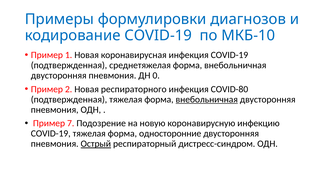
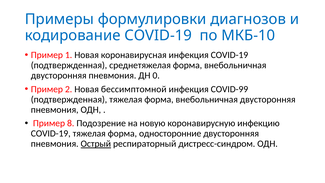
респираторного: респираторного -> бессимптомной
CОVID-80: CОVID-80 -> CОVID-99
внебольничная at (207, 99) underline: present -> none
7: 7 -> 8
